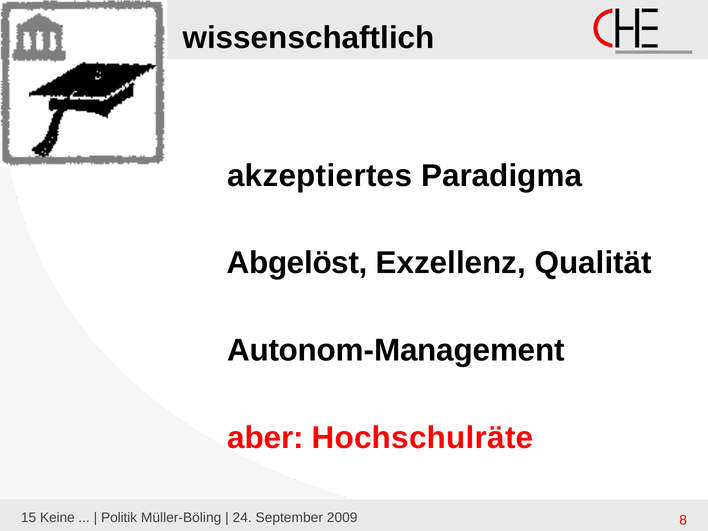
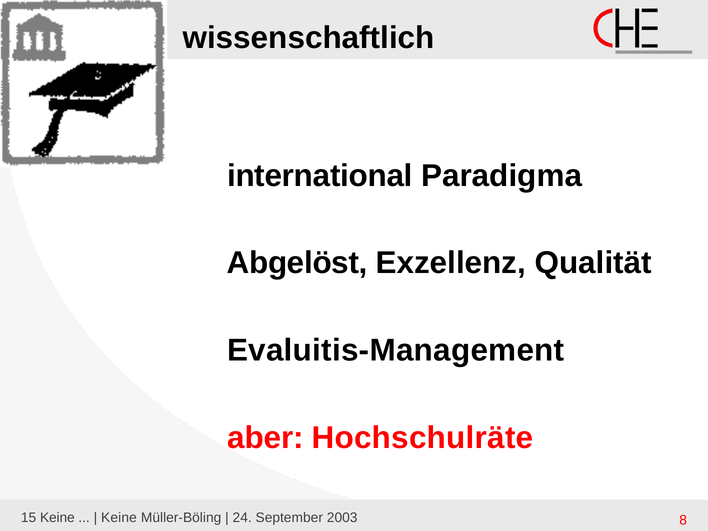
akzeptiertes: akzeptiertes -> international
Autonom-Management: Autonom-Management -> Evaluitis-Management
Politik at (119, 518): Politik -> Keine
2009: 2009 -> 2003
